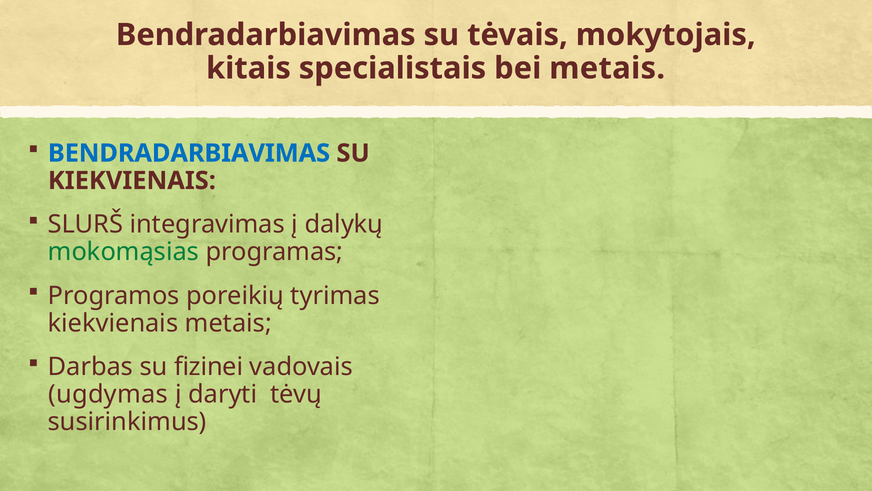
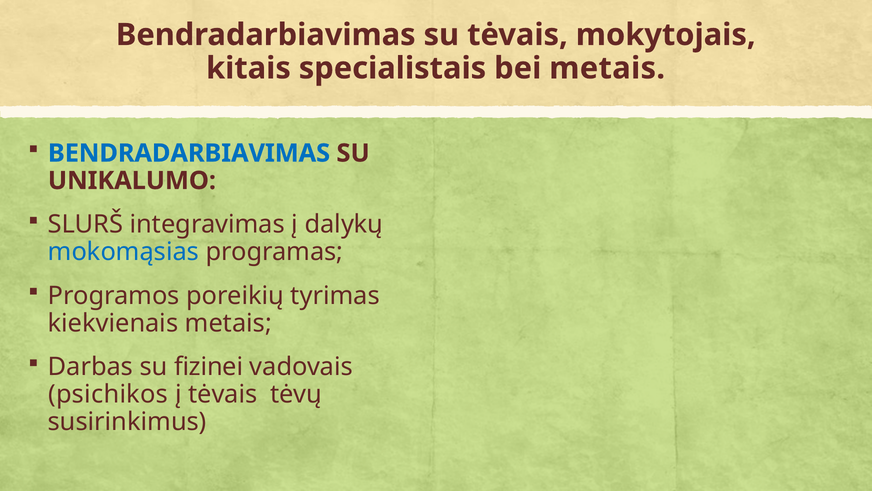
KIEKVIENAIS at (132, 181): KIEKVIENAIS -> UNIKALUMO
mokomąsias colour: green -> blue
ugdymas: ugdymas -> psichikos
į daryti: daryti -> tėvais
